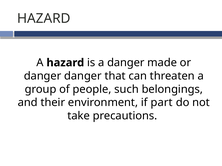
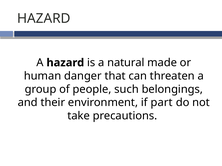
a danger: danger -> natural
danger at (43, 76): danger -> human
